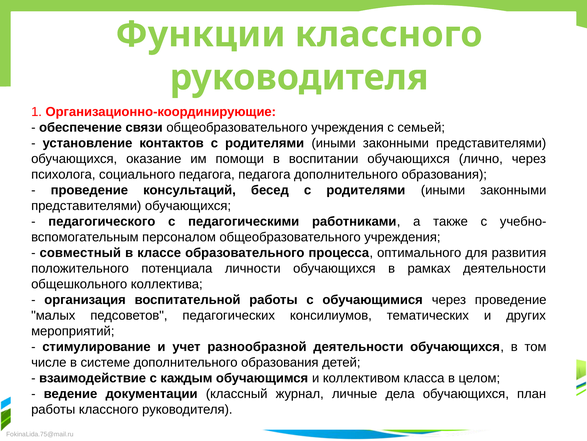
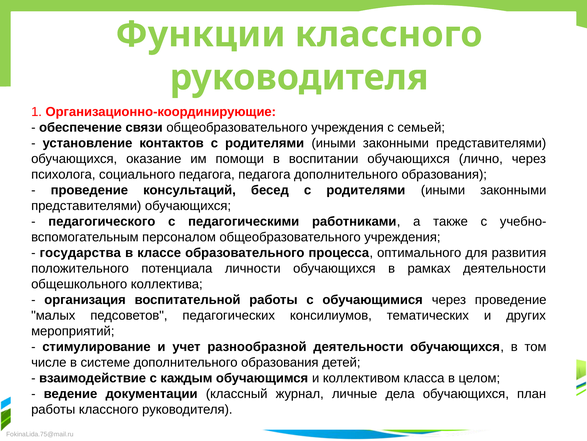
совместный: совместный -> государства
